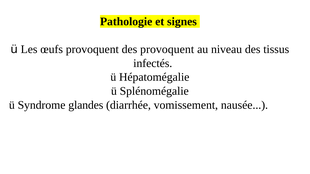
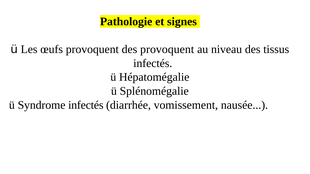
Syndrome glandes: glandes -> infectés
